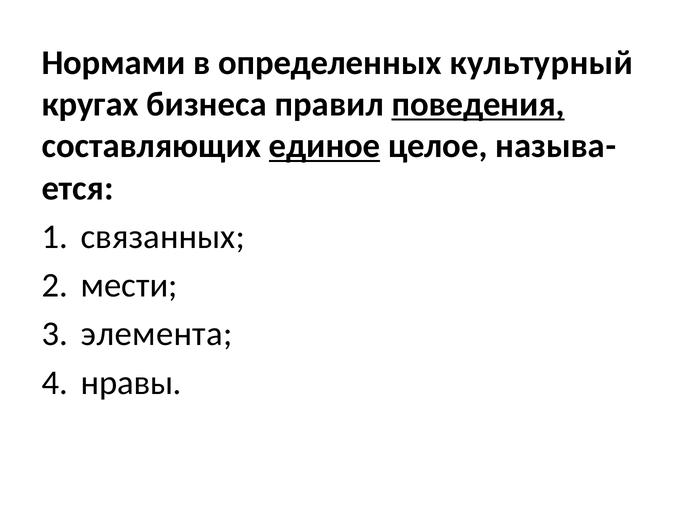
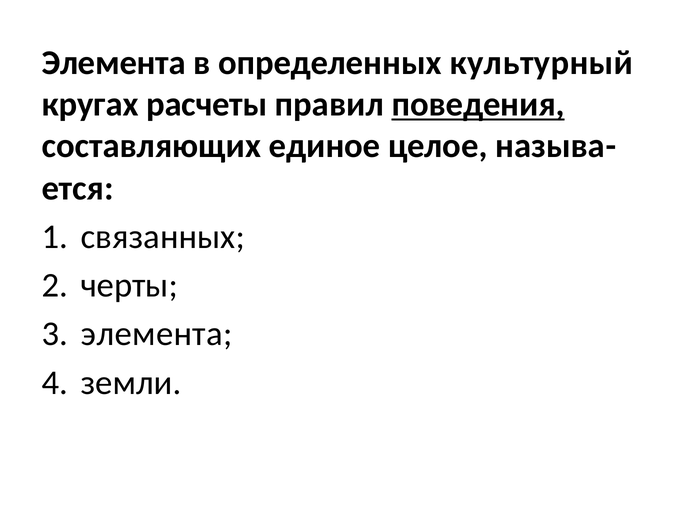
Нормами at (114, 63): Нормами -> Элемента
бизнеса: бизнеса -> расчеты
единое underline: present -> none
мести: мести -> черты
нравы: нравы -> земли
